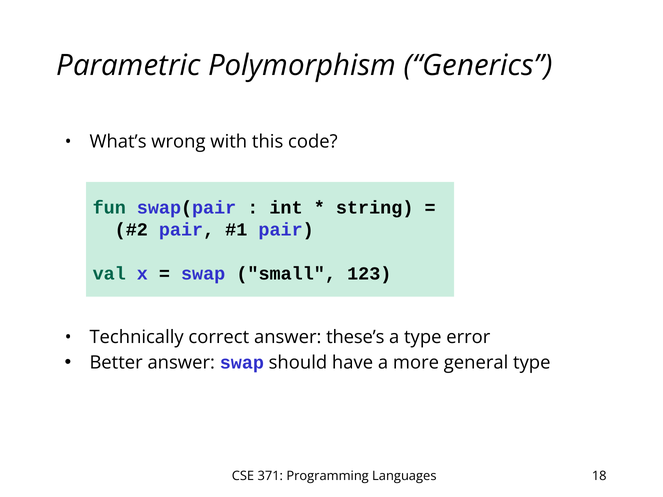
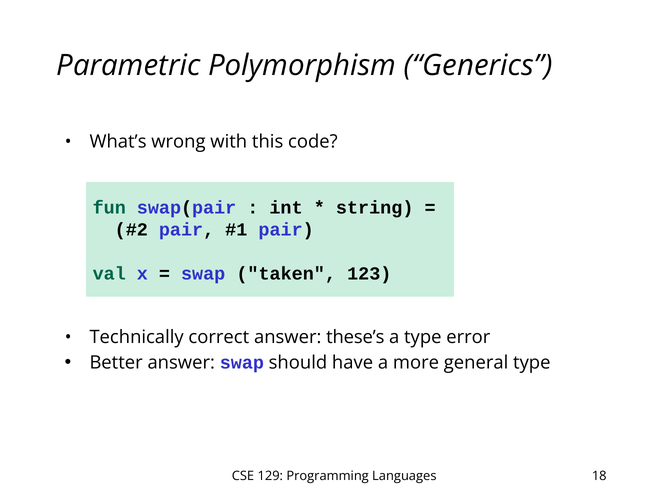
small: small -> taken
371: 371 -> 129
